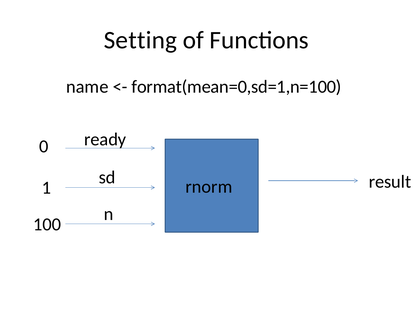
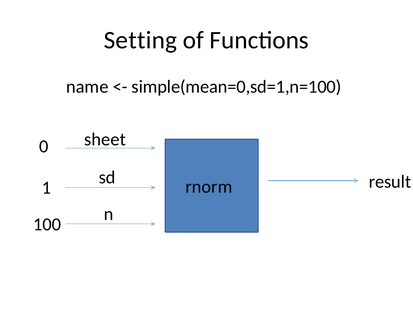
format(mean=0,sd=1,n=100: format(mean=0,sd=1,n=100 -> simple(mean=0,sd=1,n=100
ready: ready -> sheet
